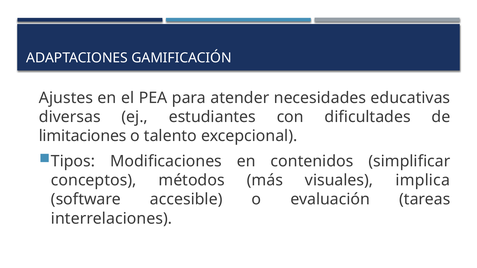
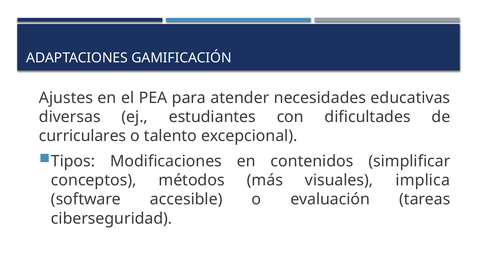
limitaciones: limitaciones -> curriculares
interrelaciones: interrelaciones -> ciberseguridad
